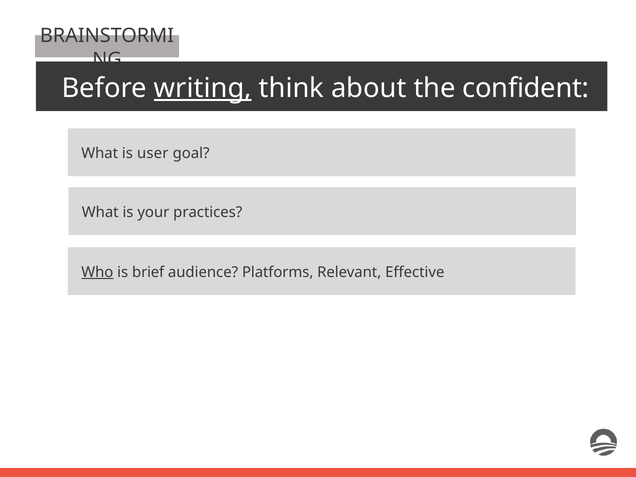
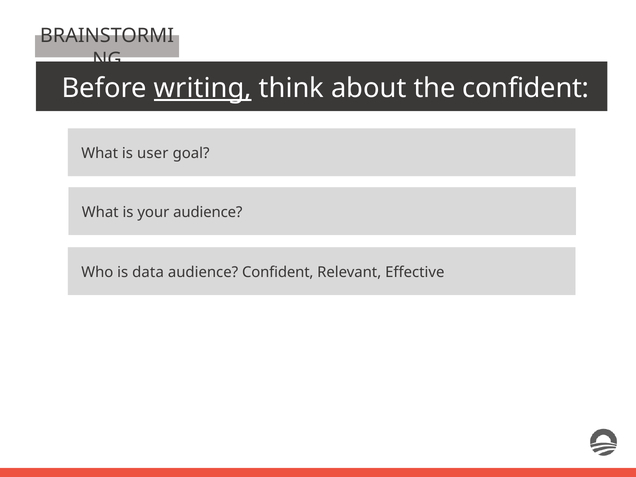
your practices: practices -> audience
Who underline: present -> none
brief: brief -> data
audience Platforms: Platforms -> Confident
